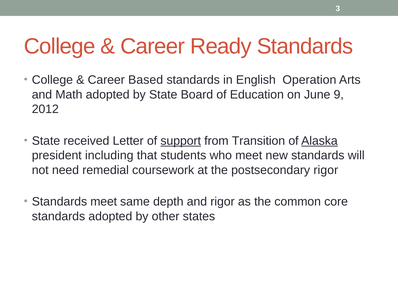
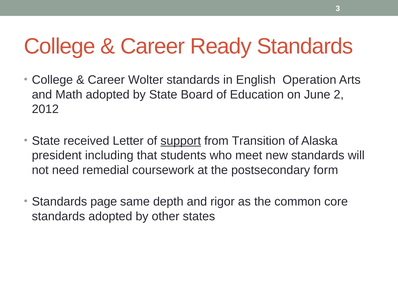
Based: Based -> Wolter
9: 9 -> 2
Alaska underline: present -> none
postsecondary rigor: rigor -> form
Standards meet: meet -> page
